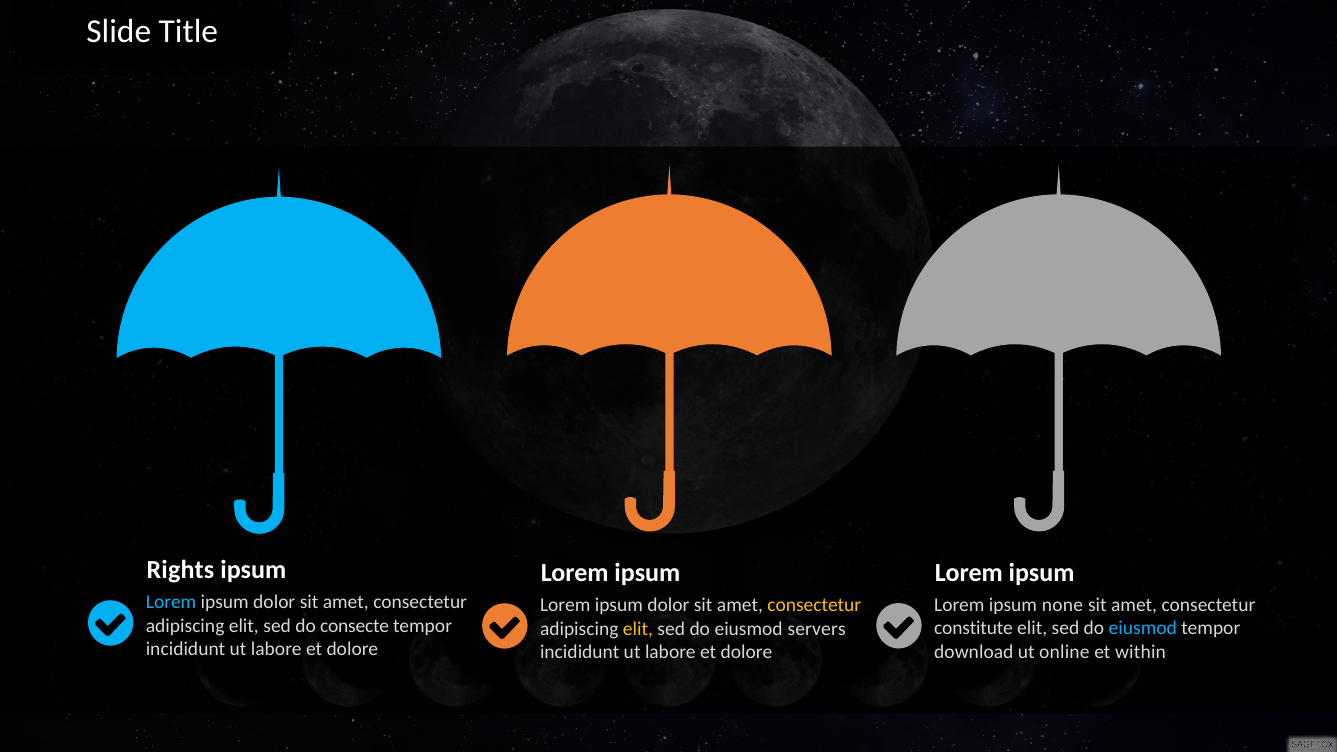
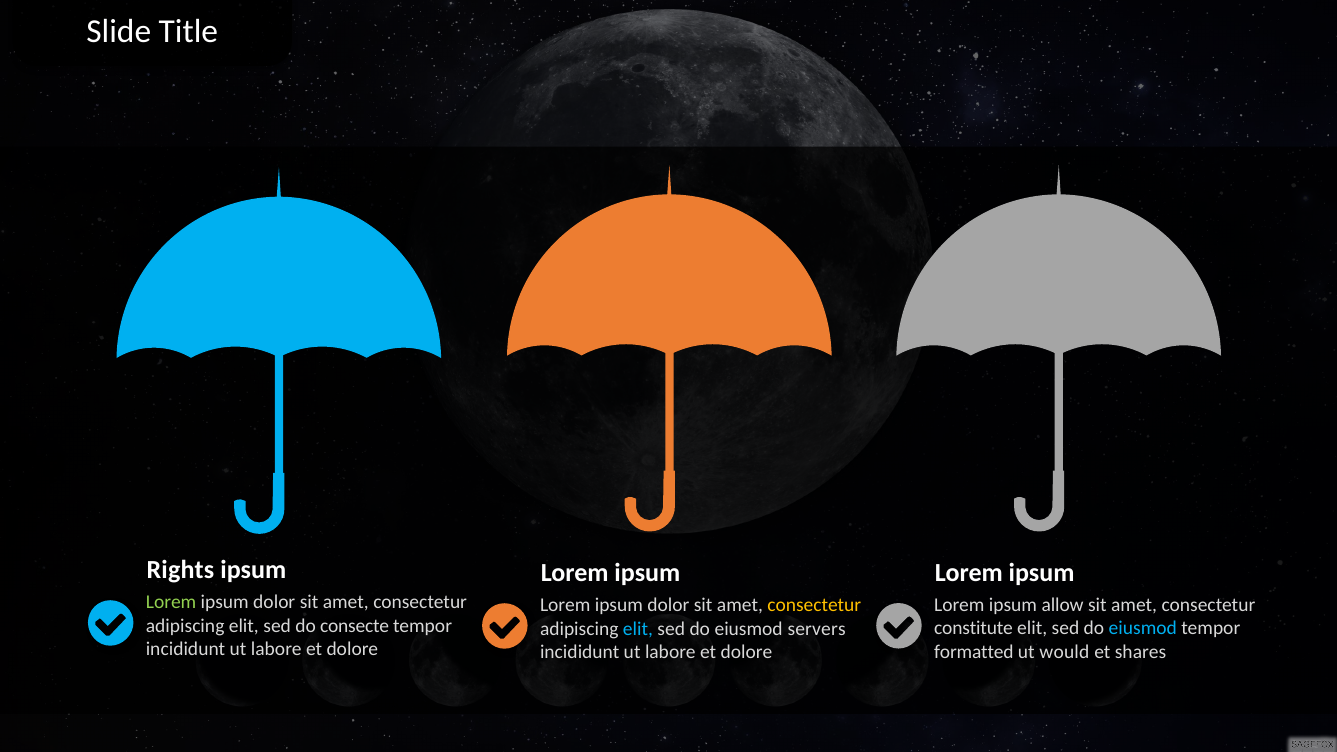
Lorem at (171, 602) colour: light blue -> light green
none: none -> allow
elit at (638, 629) colour: yellow -> light blue
download: download -> formatted
online: online -> would
within: within -> shares
